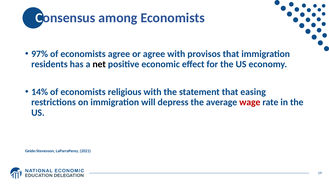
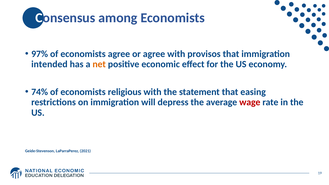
residents: residents -> intended
net colour: black -> orange
14%: 14% -> 74%
